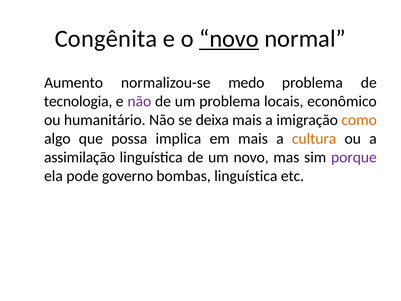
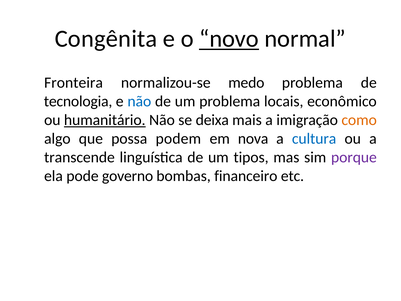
Aumento: Aumento -> Fronteira
não at (139, 101) colour: purple -> blue
humanitário underline: none -> present
implica: implica -> podem
em mais: mais -> nova
cultura colour: orange -> blue
assimilação: assimilação -> transcende
um novo: novo -> tipos
bombas linguística: linguística -> financeiro
